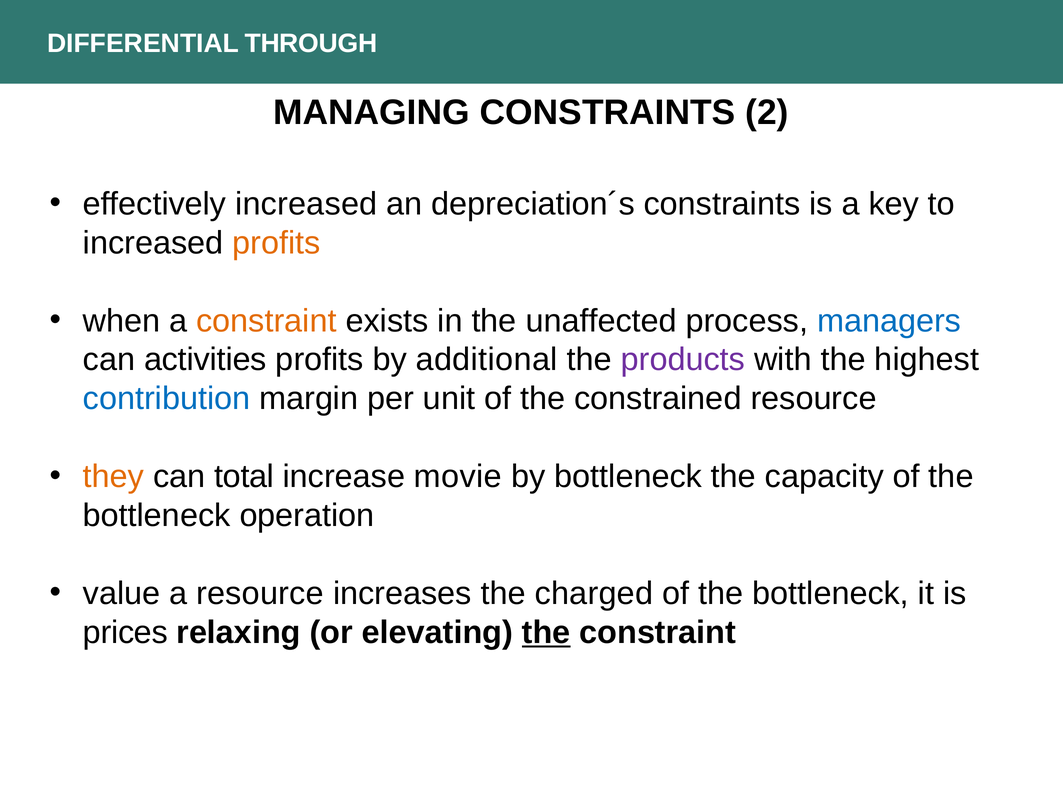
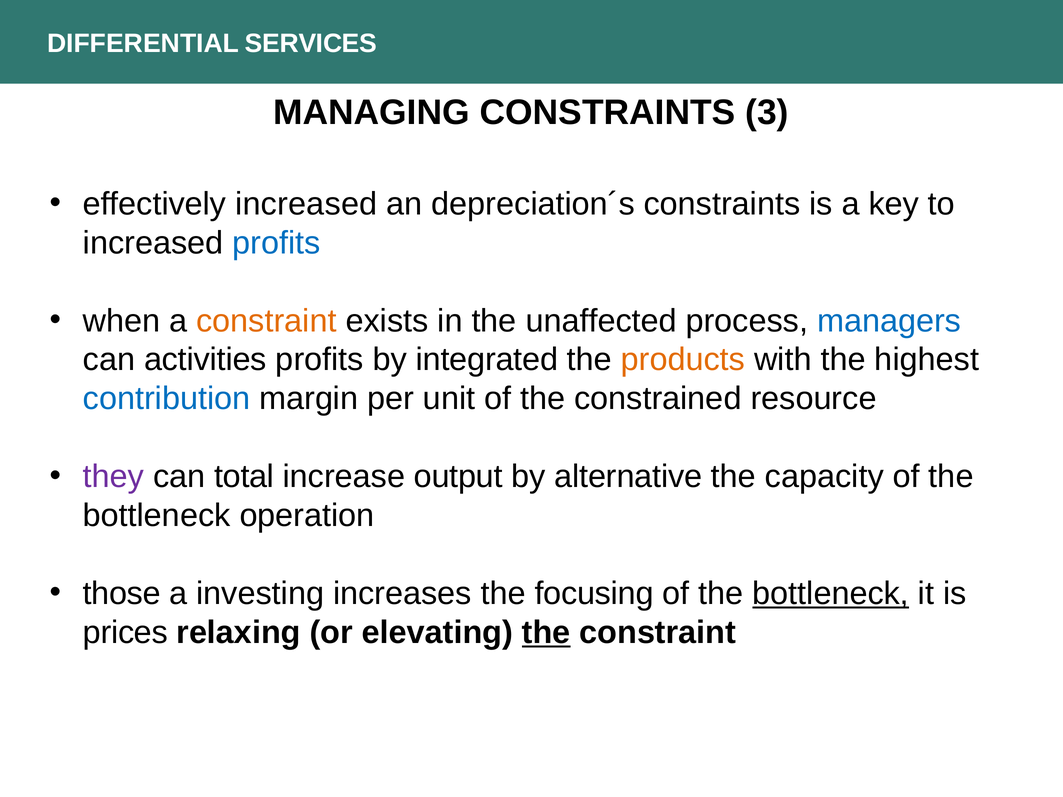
THROUGH: THROUGH -> SERVICES
2: 2 -> 3
profits at (276, 243) colour: orange -> blue
additional: additional -> integrated
products colour: purple -> orange
they colour: orange -> purple
movie: movie -> output
by bottleneck: bottleneck -> alternative
value: value -> those
a resource: resource -> investing
charged: charged -> focusing
bottleneck at (831, 594) underline: none -> present
